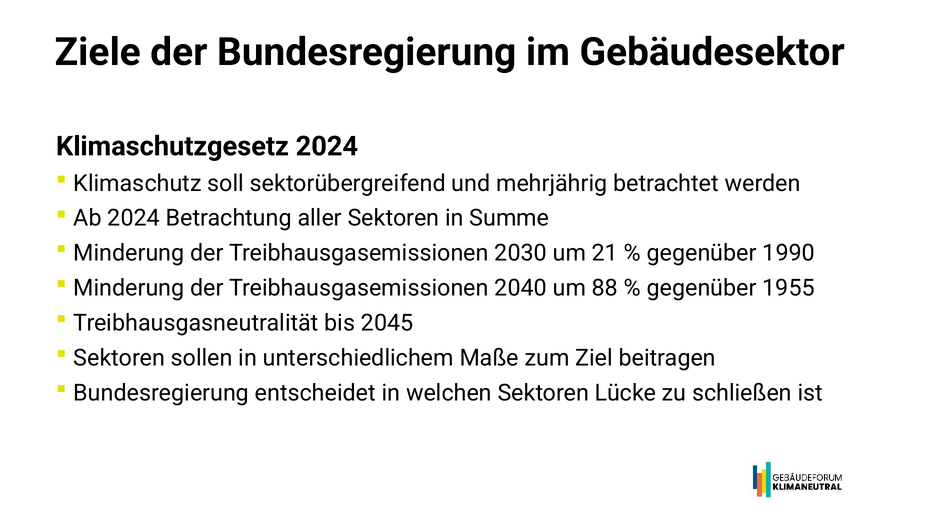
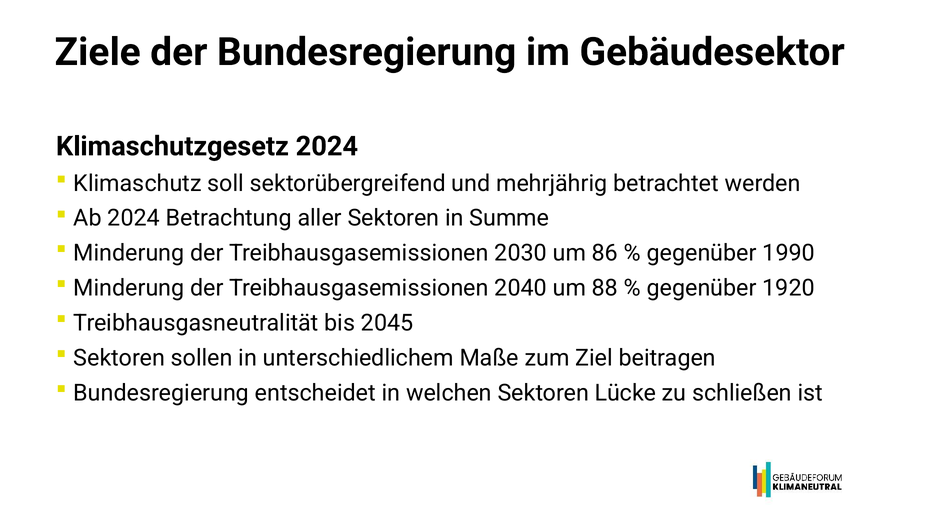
21: 21 -> 86
1955: 1955 -> 1920
